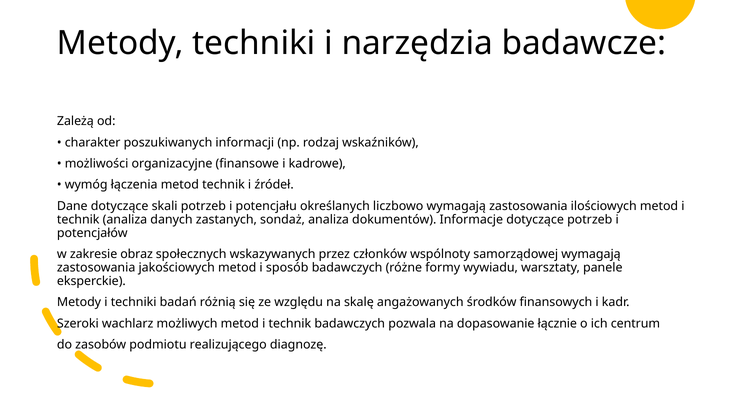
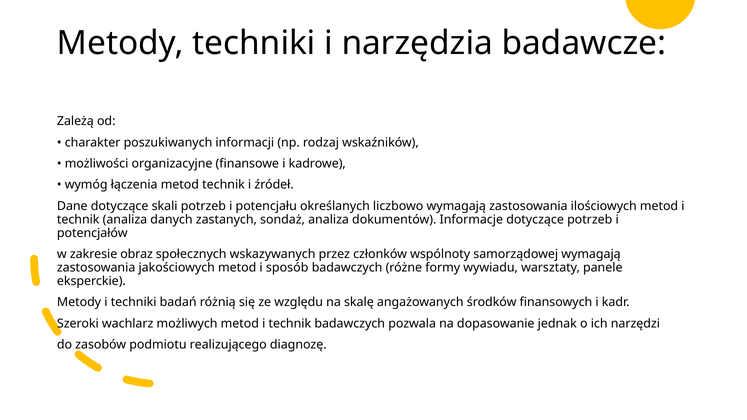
łącznie: łącznie -> jednak
centrum: centrum -> narzędzi
